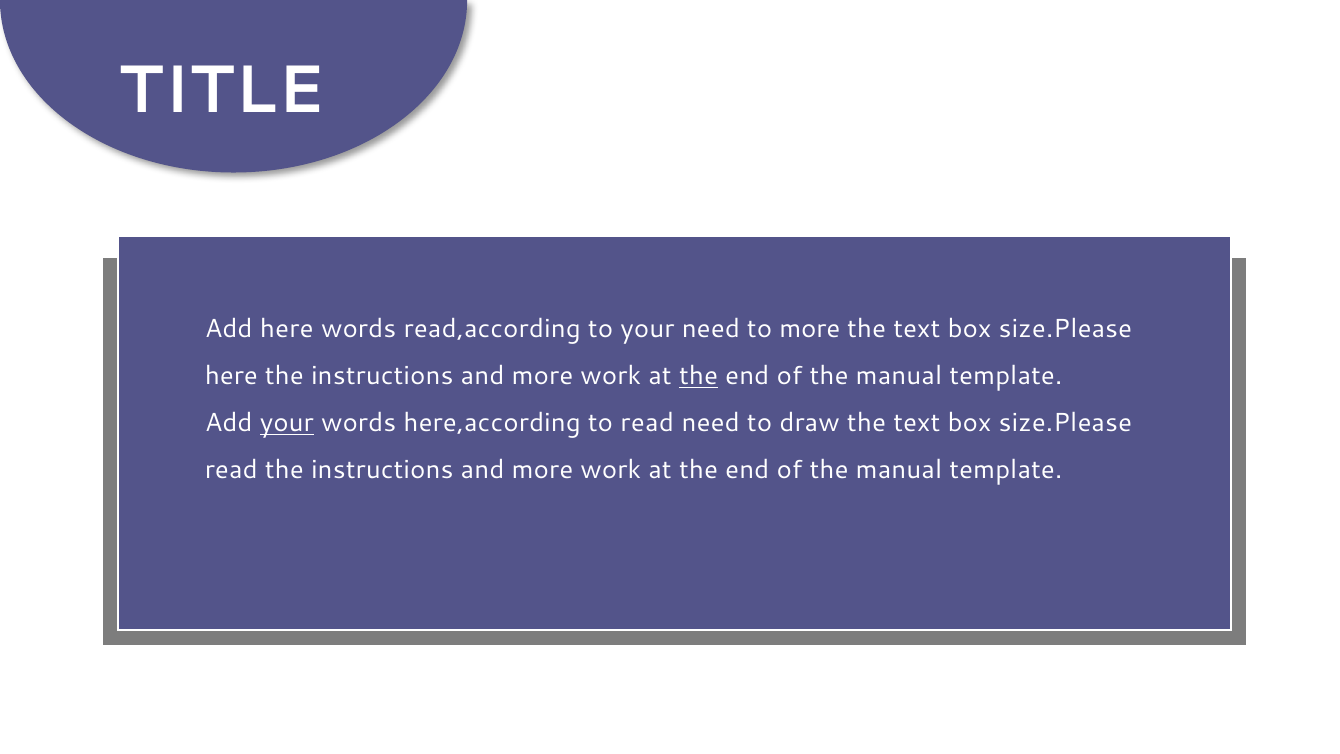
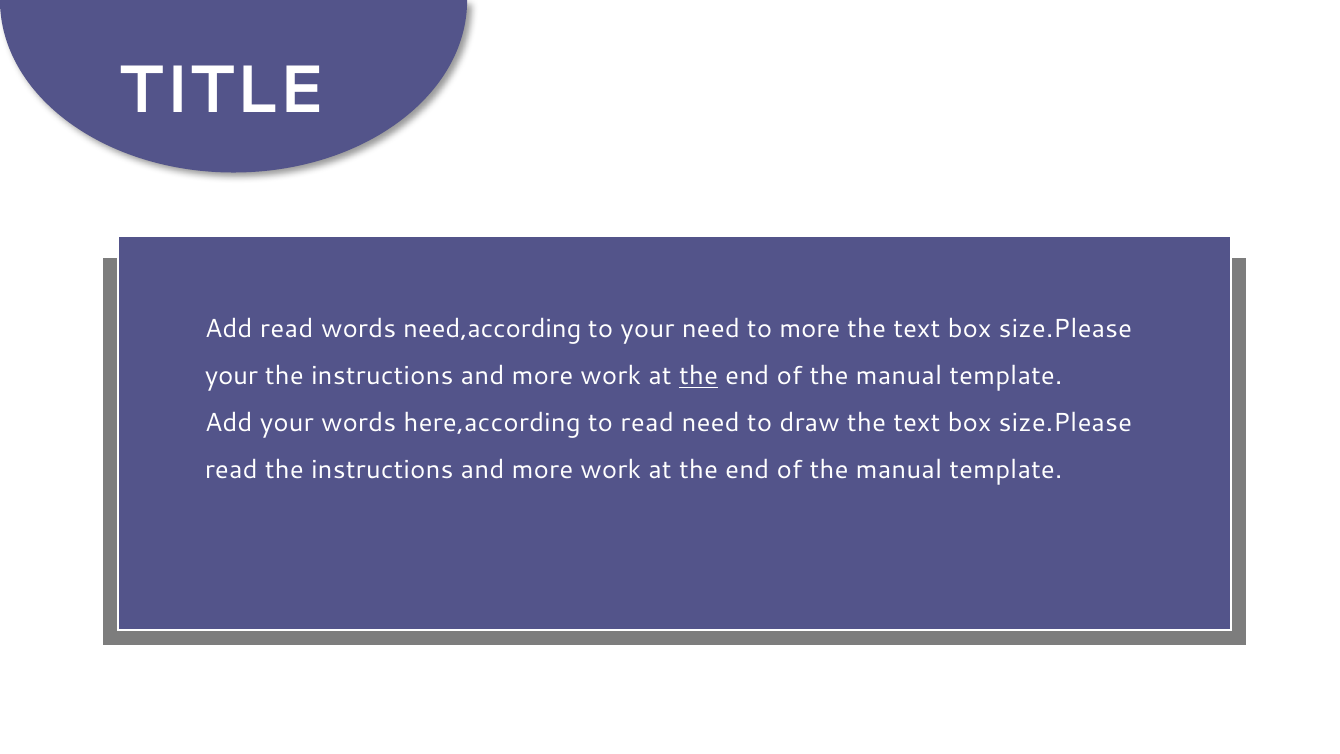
Add here: here -> read
read,according: read,according -> need,according
here at (231, 376): here -> your
your at (287, 423) underline: present -> none
